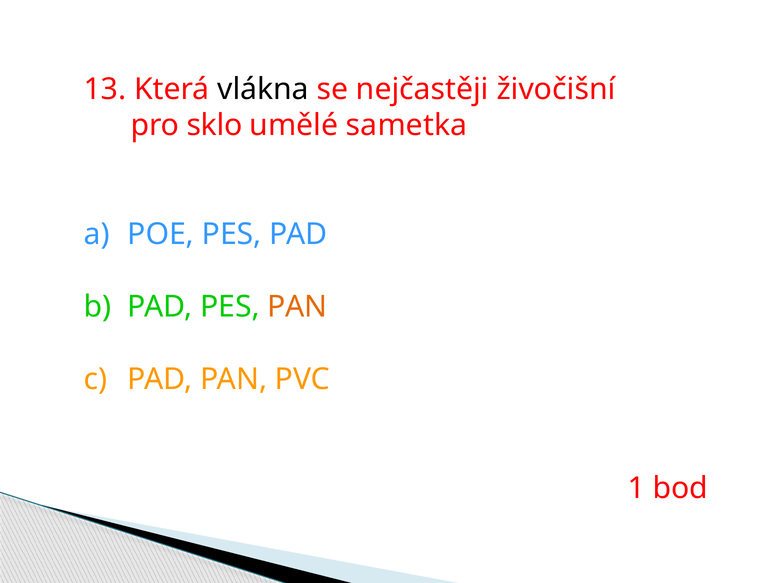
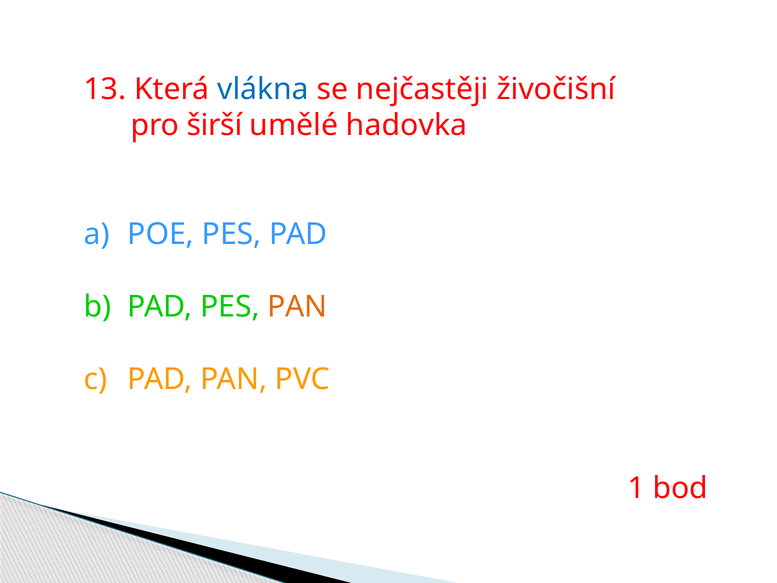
vlákna colour: black -> blue
sklo: sklo -> širší
sametka: sametka -> hadovka
